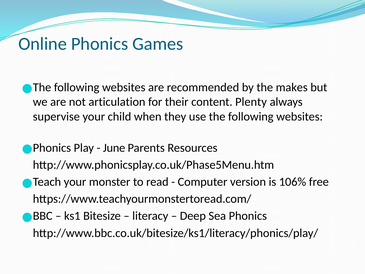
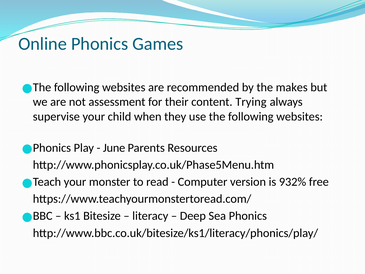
articulation: articulation -> assessment
Plenty: Plenty -> Trying
106%: 106% -> 932%
